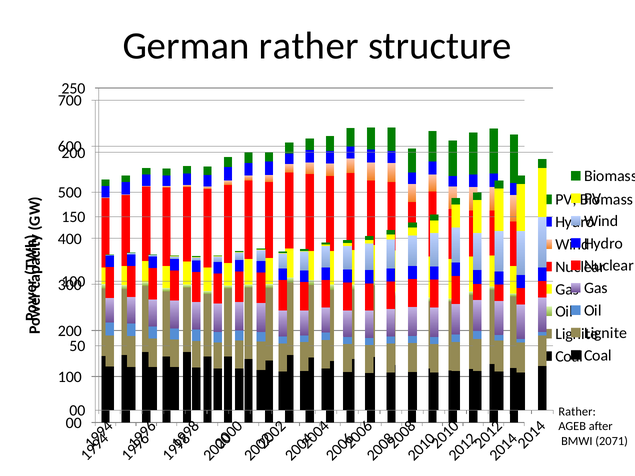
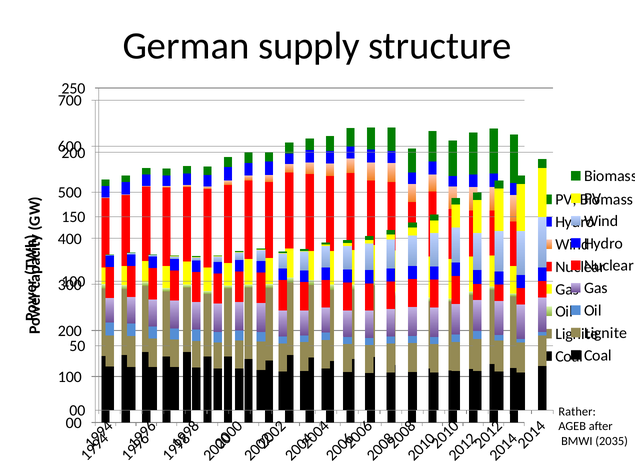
German rather: rather -> supply
2071: 2071 -> 2035
